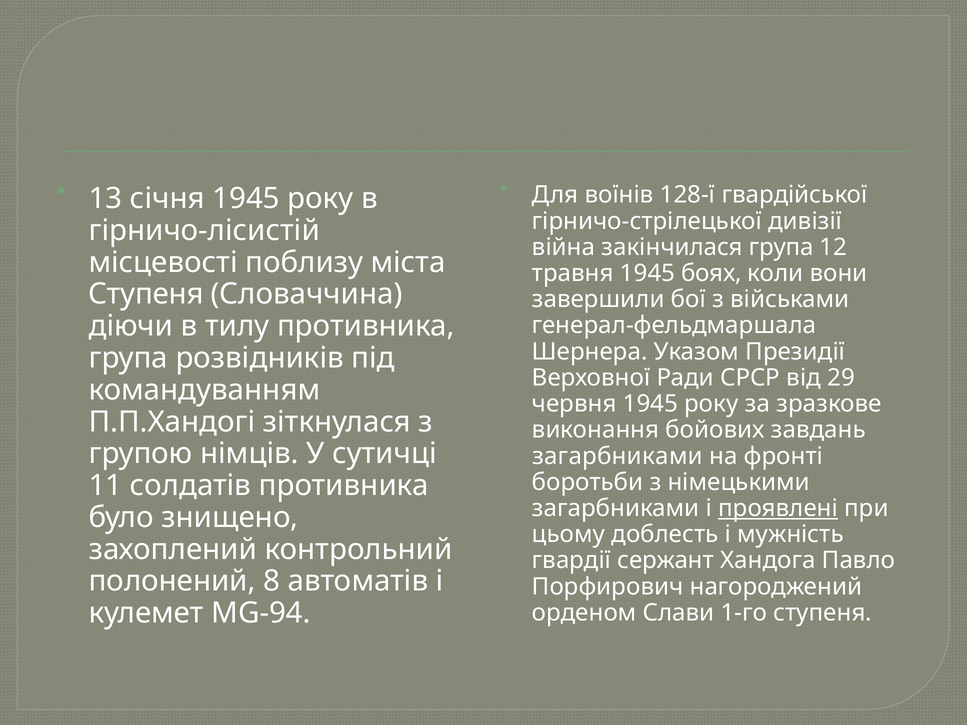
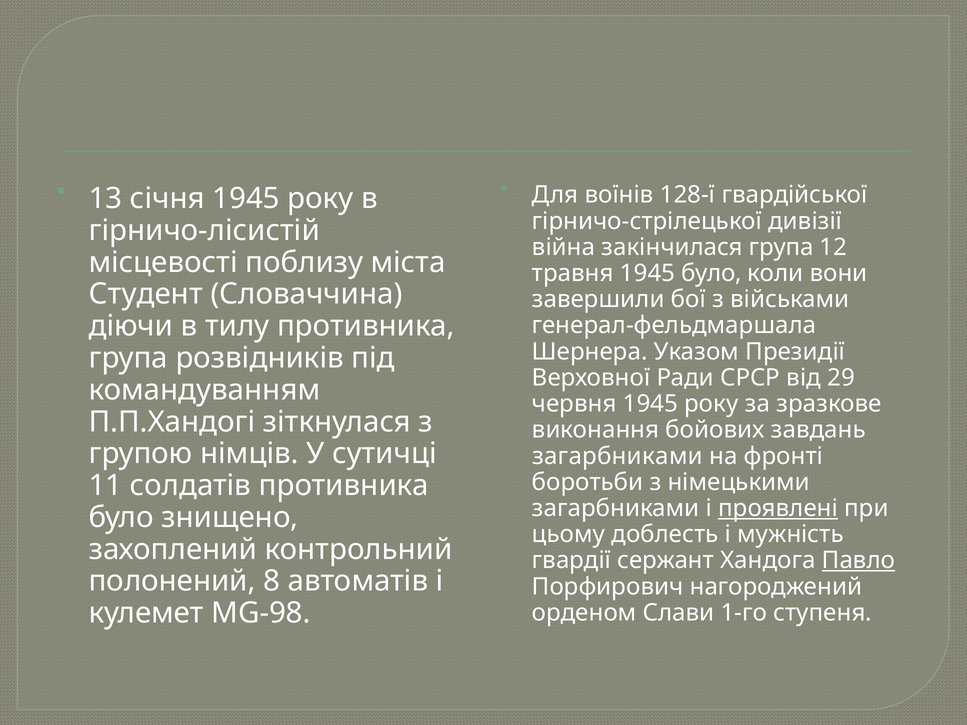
1945 боях: боях -> було
Ступеня at (146, 294): Ступеня -> Студент
Павло underline: none -> present
MG-94: MG-94 -> MG-98
